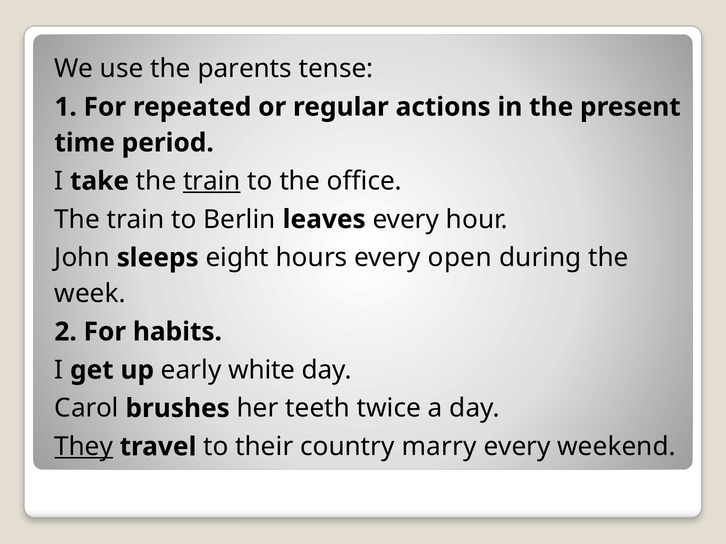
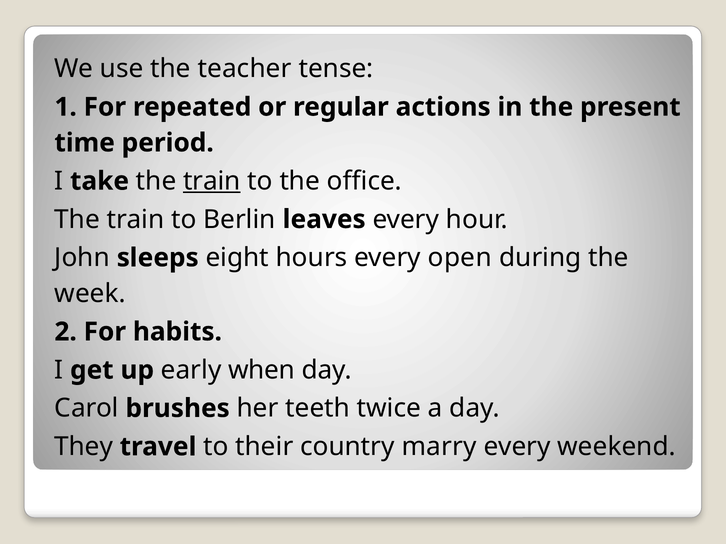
parents: parents -> teacher
white: white -> when
They underline: present -> none
